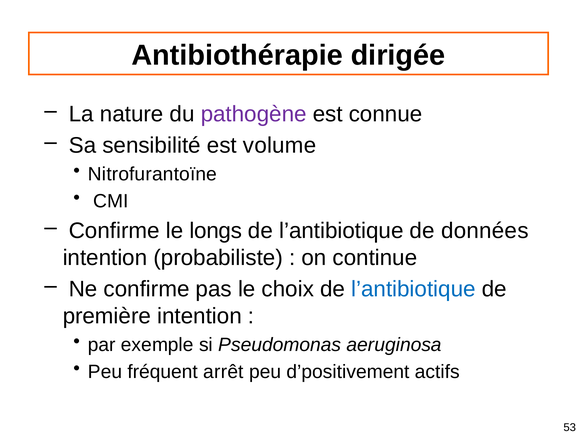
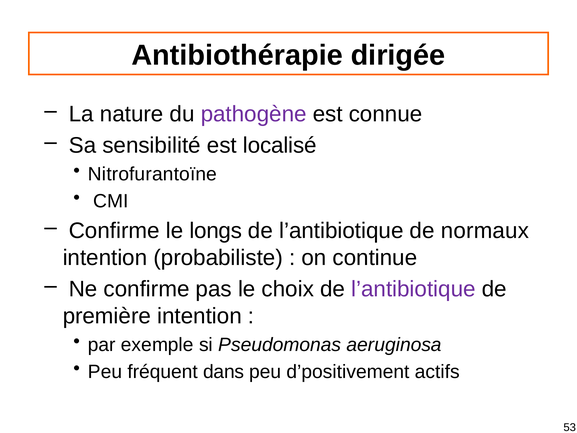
volume: volume -> localisé
données: données -> normaux
l’antibiotique at (413, 289) colour: blue -> purple
arrêt: arrêt -> dans
